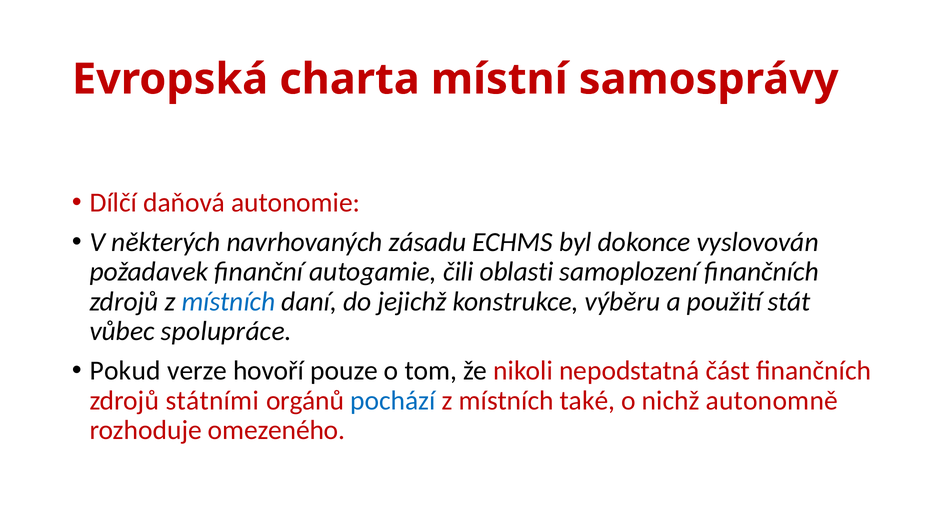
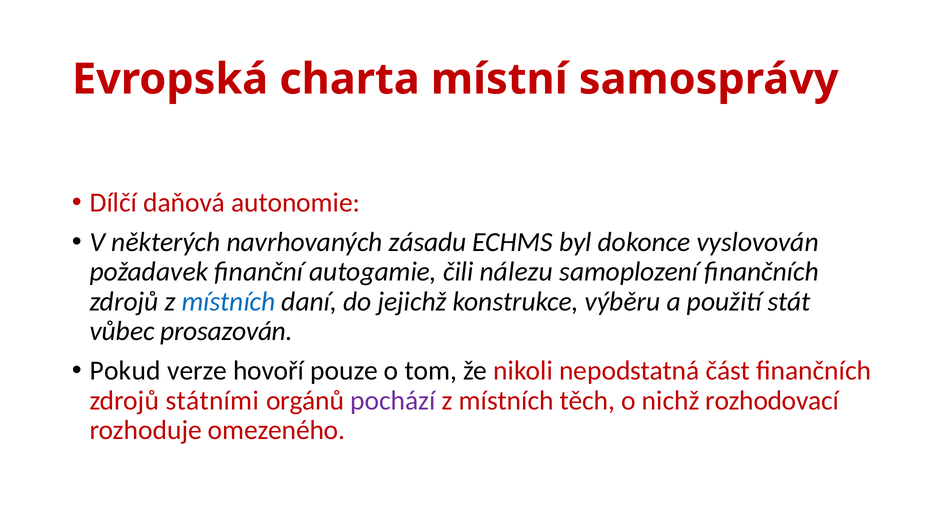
oblasti: oblasti -> nálezu
spolupráce: spolupráce -> prosazován
pochází colour: blue -> purple
také: také -> těch
autonomně: autonomně -> rozhodovací
